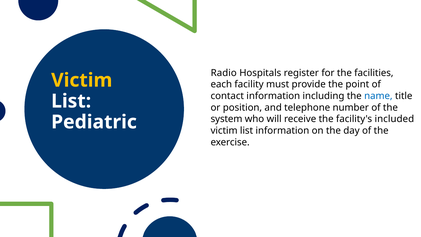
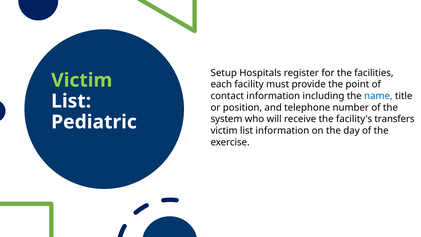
Radio: Radio -> Setup
Victim at (82, 80) colour: yellow -> light green
included: included -> transfers
